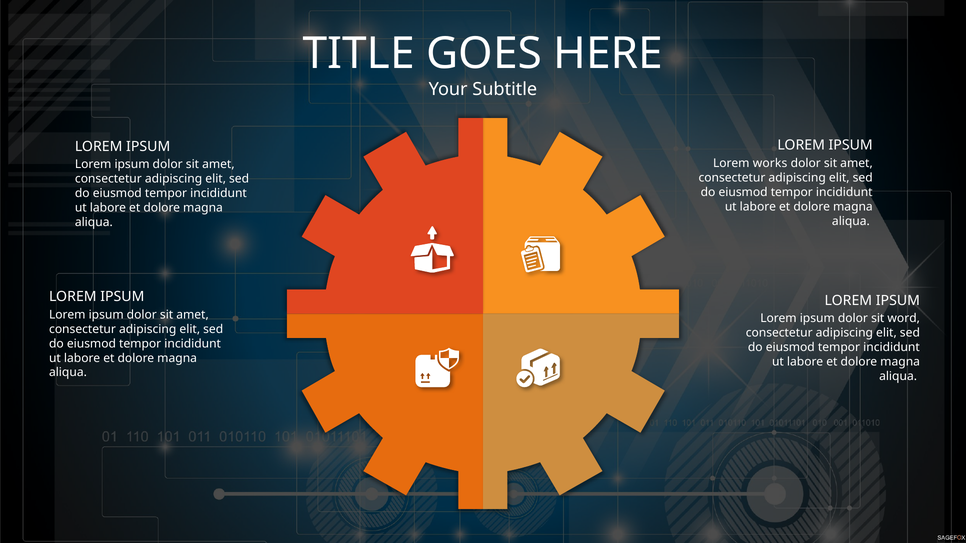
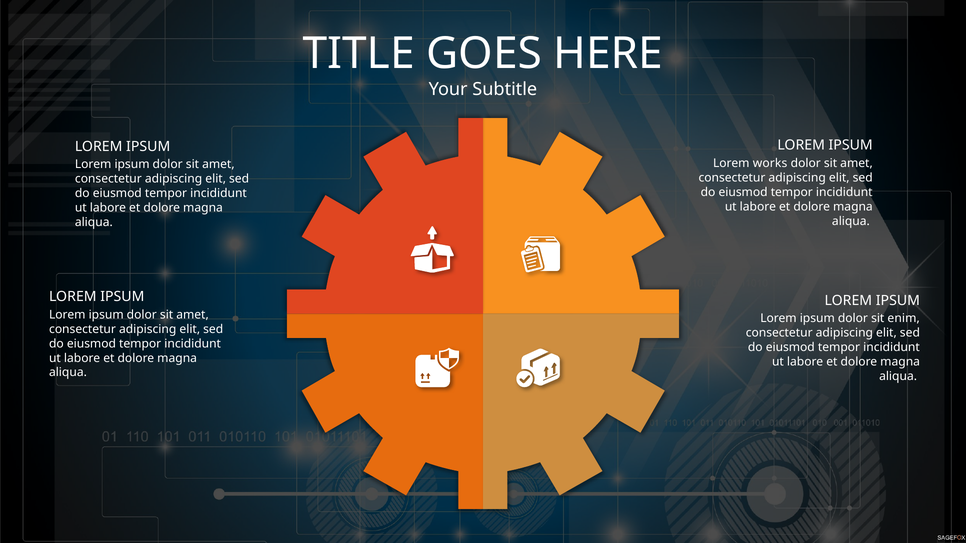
word: word -> enim
